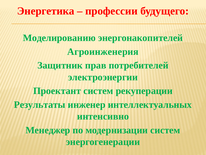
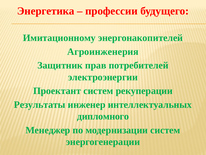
Моделированию: Моделированию -> Имитационному
интенсивно: интенсивно -> дипломного
